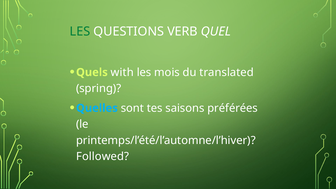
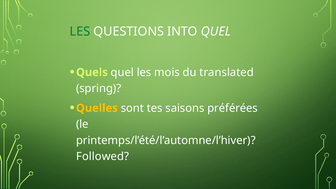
VERB: VERB -> INTO
Quels with: with -> quel
Quelles colour: light blue -> yellow
